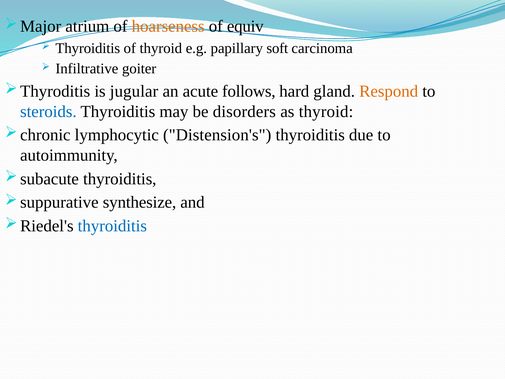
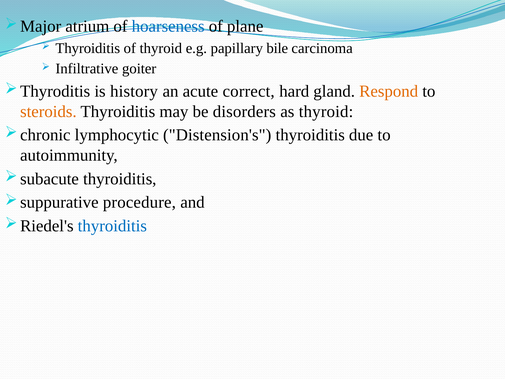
hoarseness colour: orange -> blue
equiv: equiv -> plane
soft: soft -> bile
jugular: jugular -> history
follows: follows -> correct
steroids colour: blue -> orange
synthesize: synthesize -> procedure
